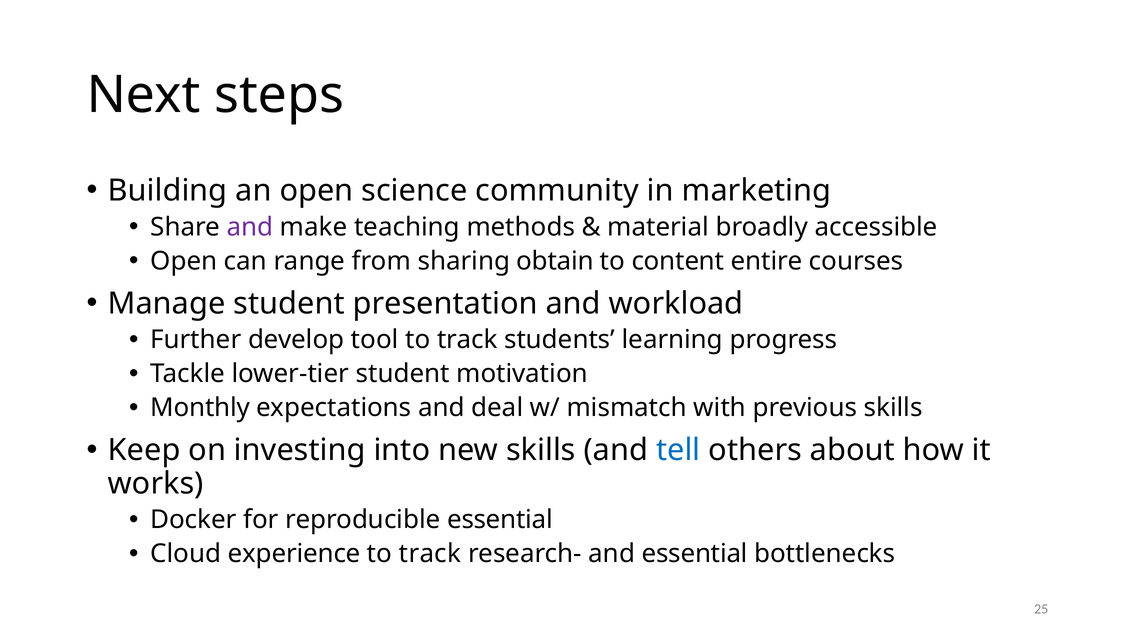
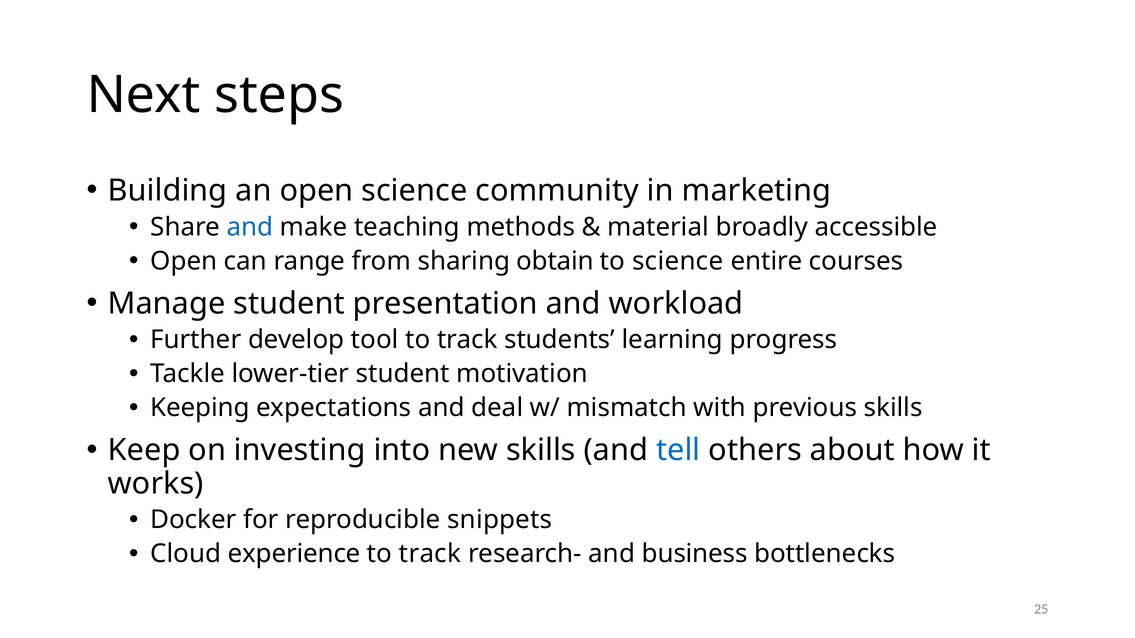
and at (250, 227) colour: purple -> blue
to content: content -> science
Monthly: Monthly -> Keeping
reproducible essential: essential -> snippets
and essential: essential -> business
